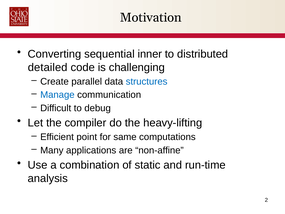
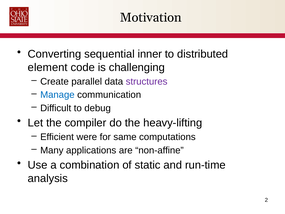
detailed: detailed -> element
structures colour: blue -> purple
point: point -> were
